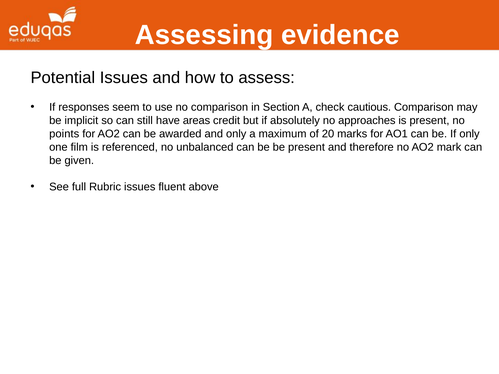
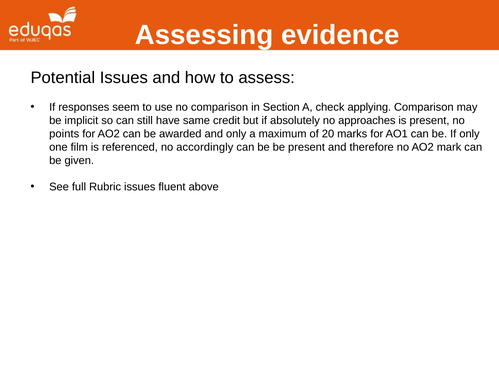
cautious: cautious -> applying
areas: areas -> same
unbalanced: unbalanced -> accordingly
